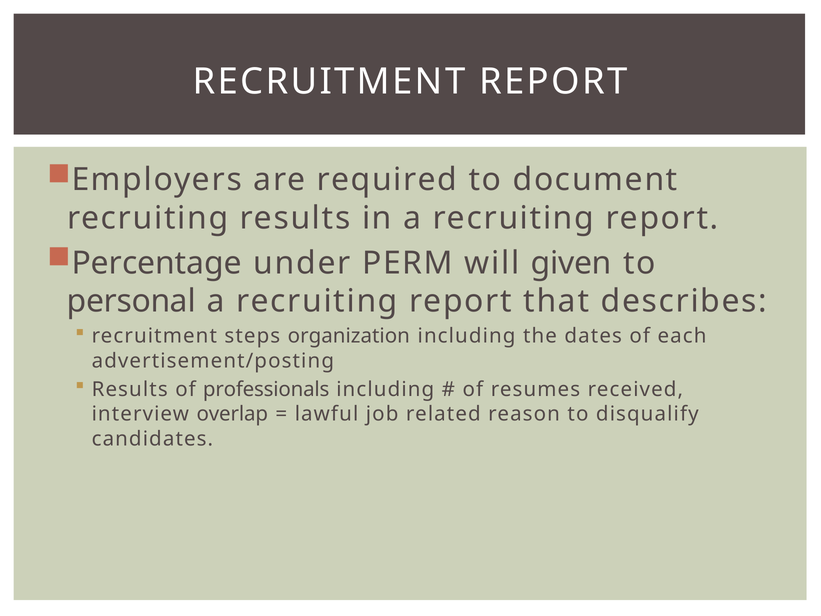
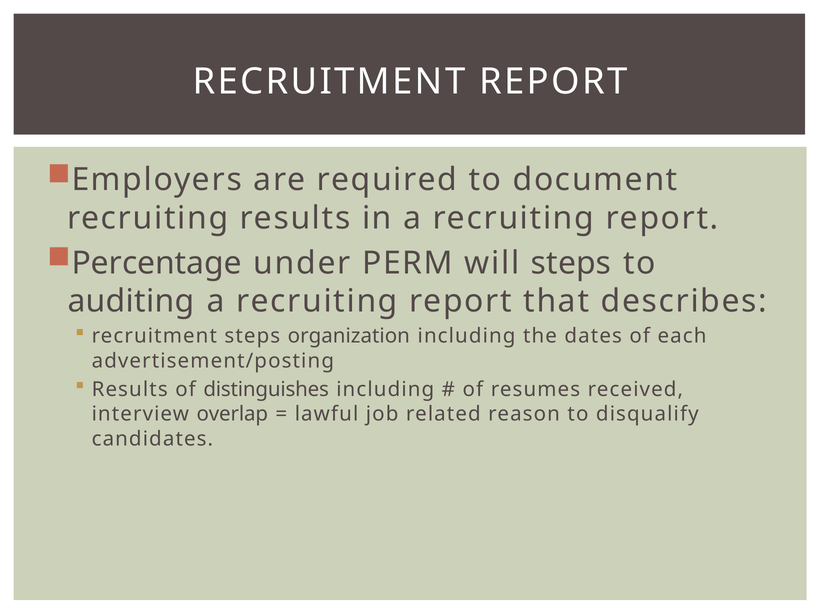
will given: given -> steps
personal: personal -> auditing
professionals: professionals -> distinguishes
